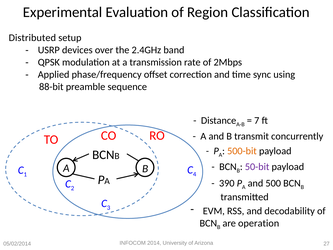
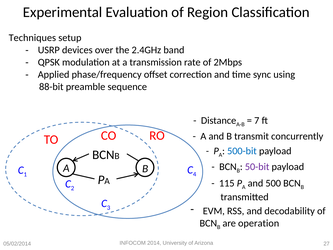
Distributed: Distributed -> Techniques
500-bit colour: orange -> blue
390: 390 -> 115
